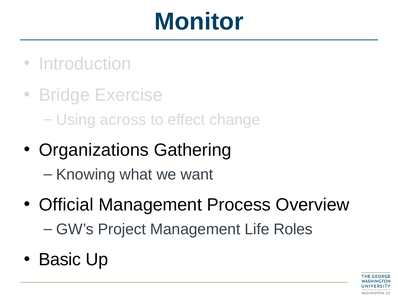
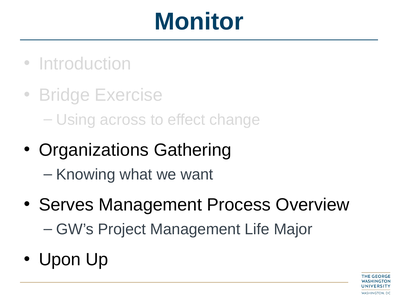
Official: Official -> Serves
Roles: Roles -> Major
Basic: Basic -> Upon
